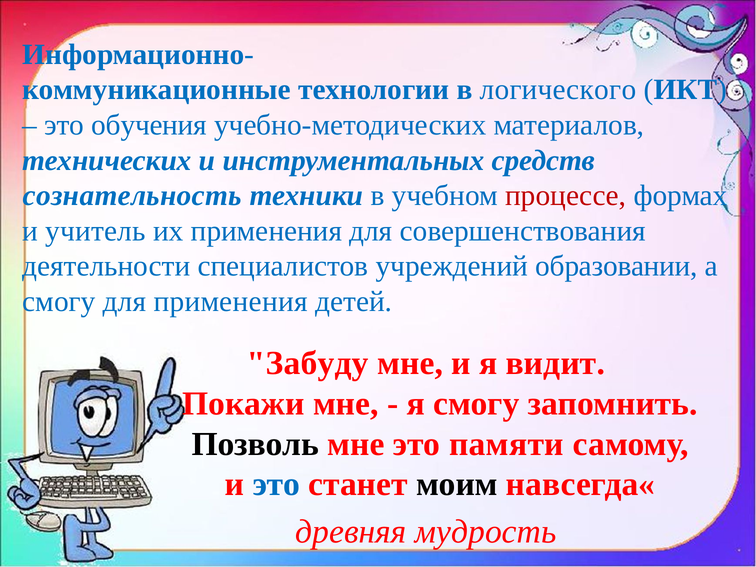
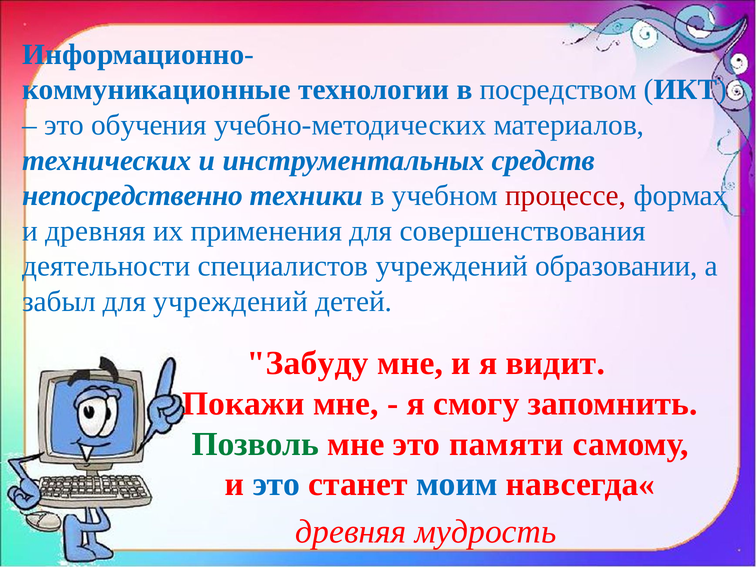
логического: логического -> посредством
сознательность: сознательность -> непосредственно
и учитель: учитель -> древняя
смогу at (59, 302): смогу -> забыл
для применения: применения -> учреждений
Позволь colour: black -> green
моим colour: black -> blue
